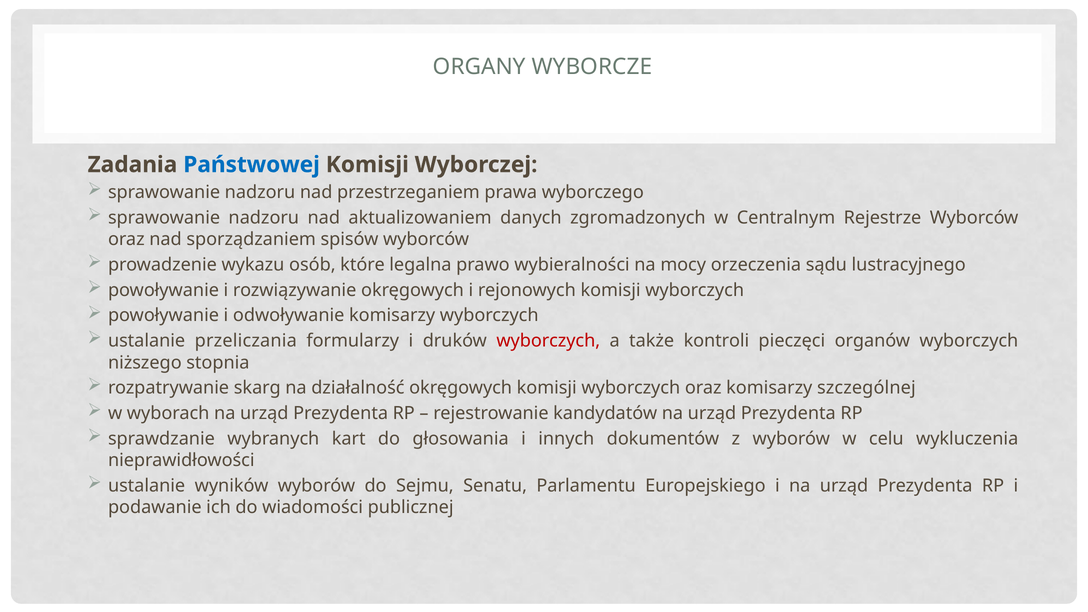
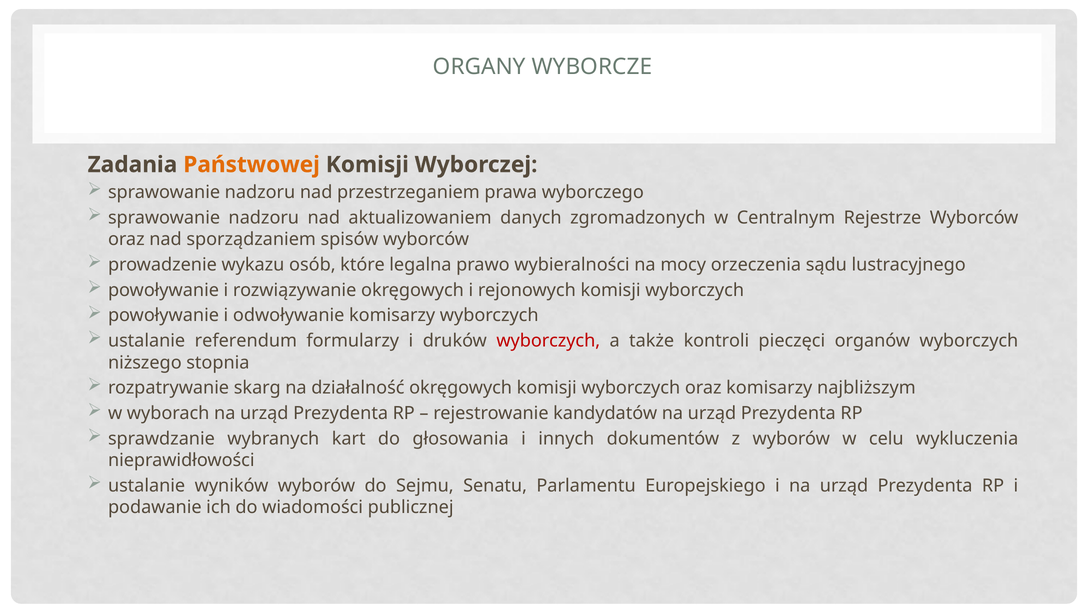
Państwowej colour: blue -> orange
przeliczania: przeliczania -> referendum
szczególnej: szczególnej -> najbliższym
